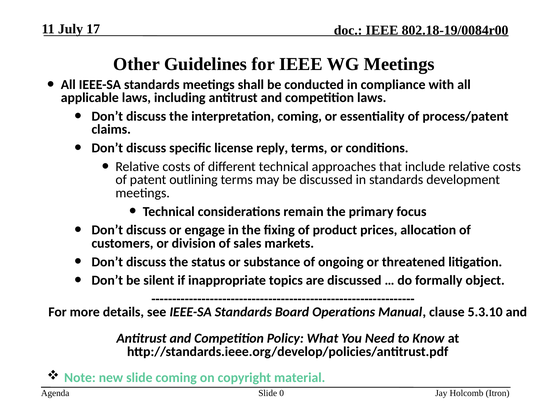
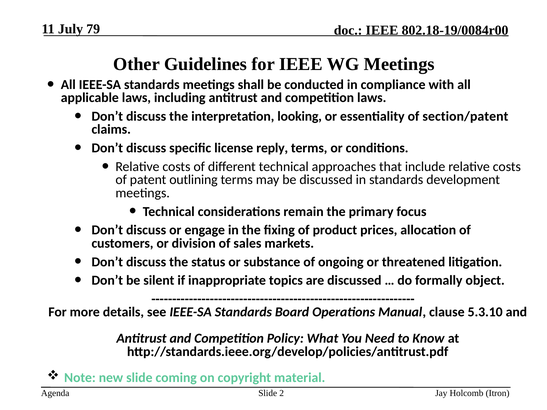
17: 17 -> 79
interpretation coming: coming -> looking
process/patent: process/patent -> section/patent
0: 0 -> 2
